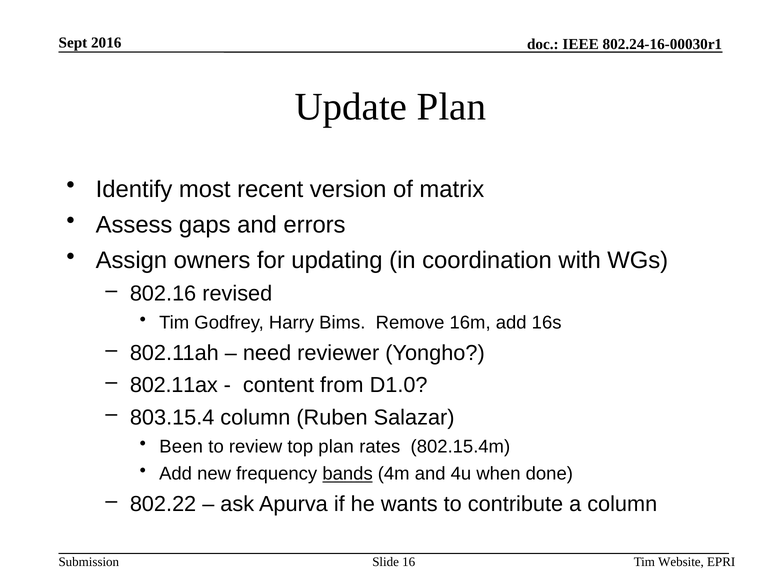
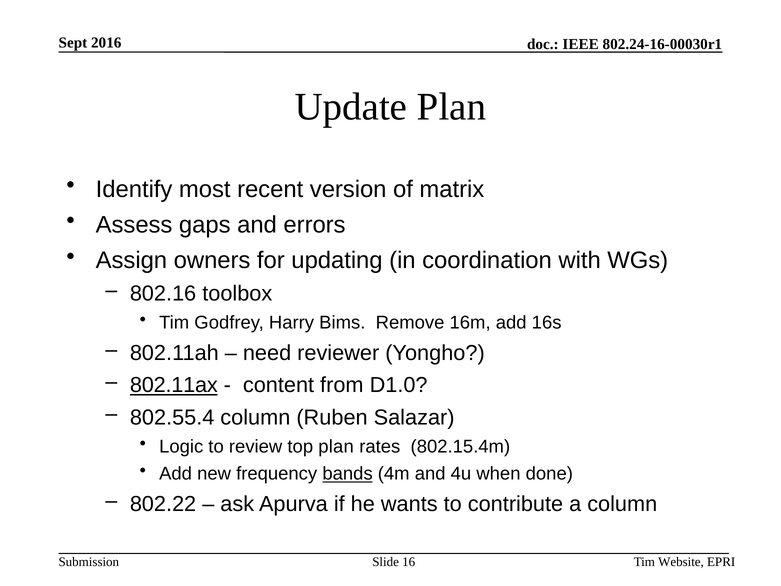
revised: revised -> toolbox
802.11ax underline: none -> present
803.15.4: 803.15.4 -> 802.55.4
Been: Been -> Logic
